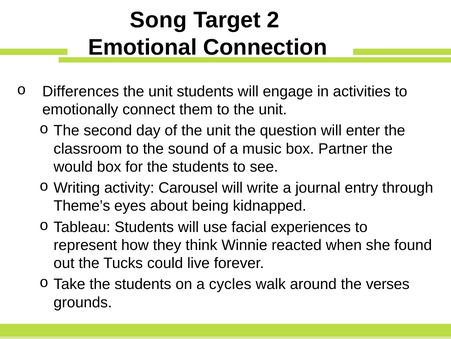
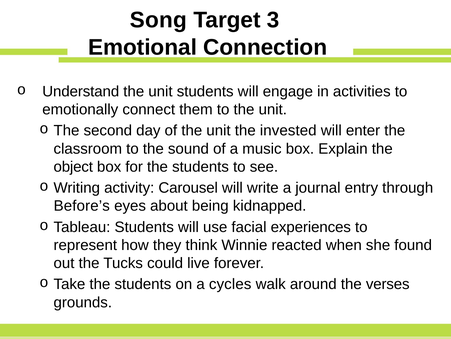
2: 2 -> 3
Differences: Differences -> Understand
question: question -> invested
Partner: Partner -> Explain
would: would -> object
Theme’s: Theme’s -> Before’s
